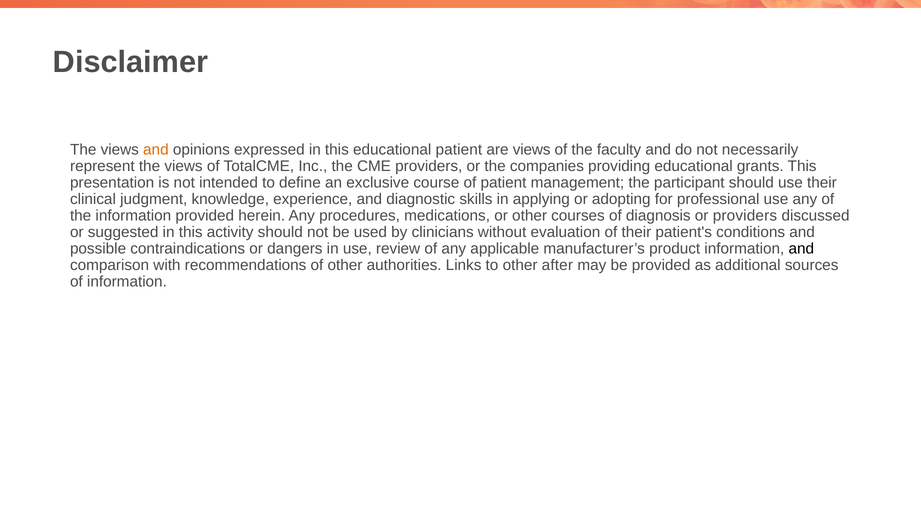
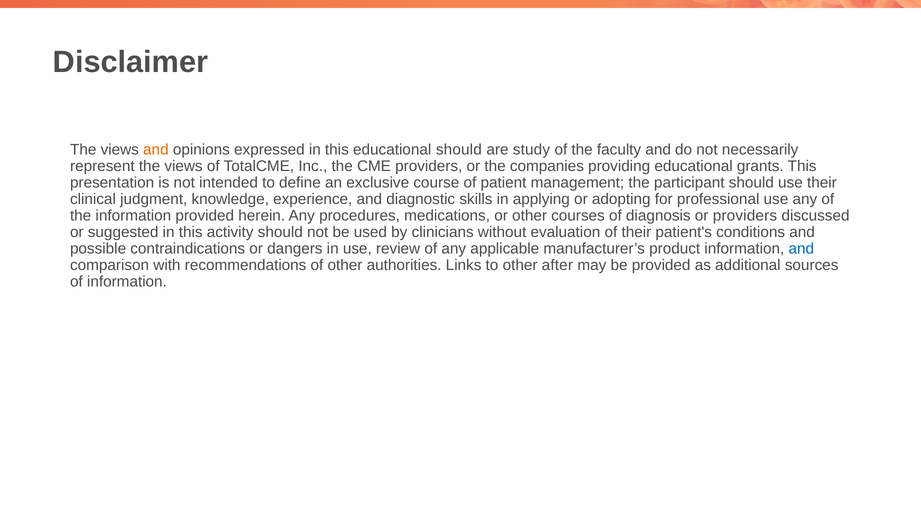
educational patient: patient -> should
are views: views -> study
and at (801, 249) colour: black -> blue
